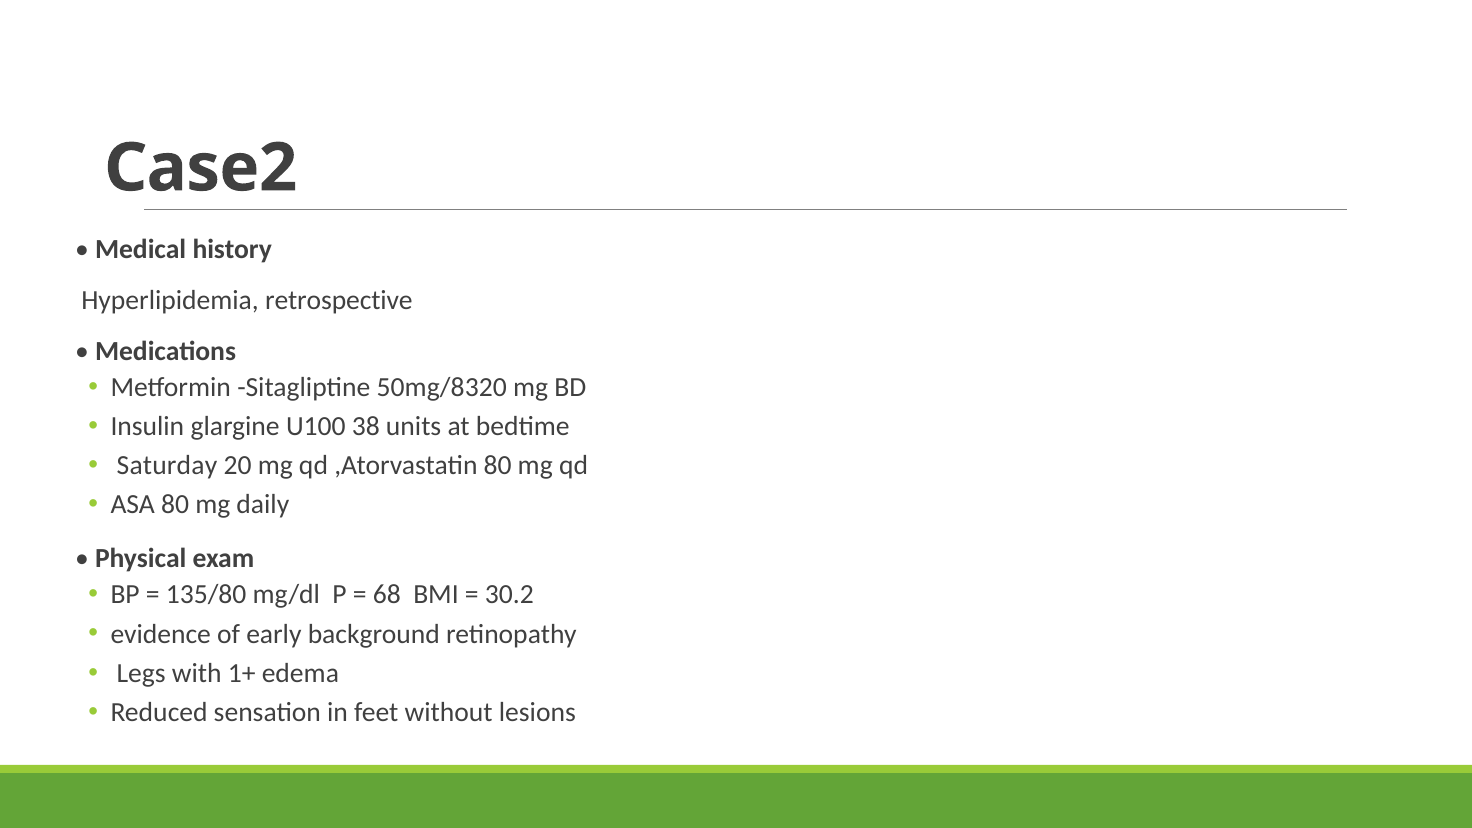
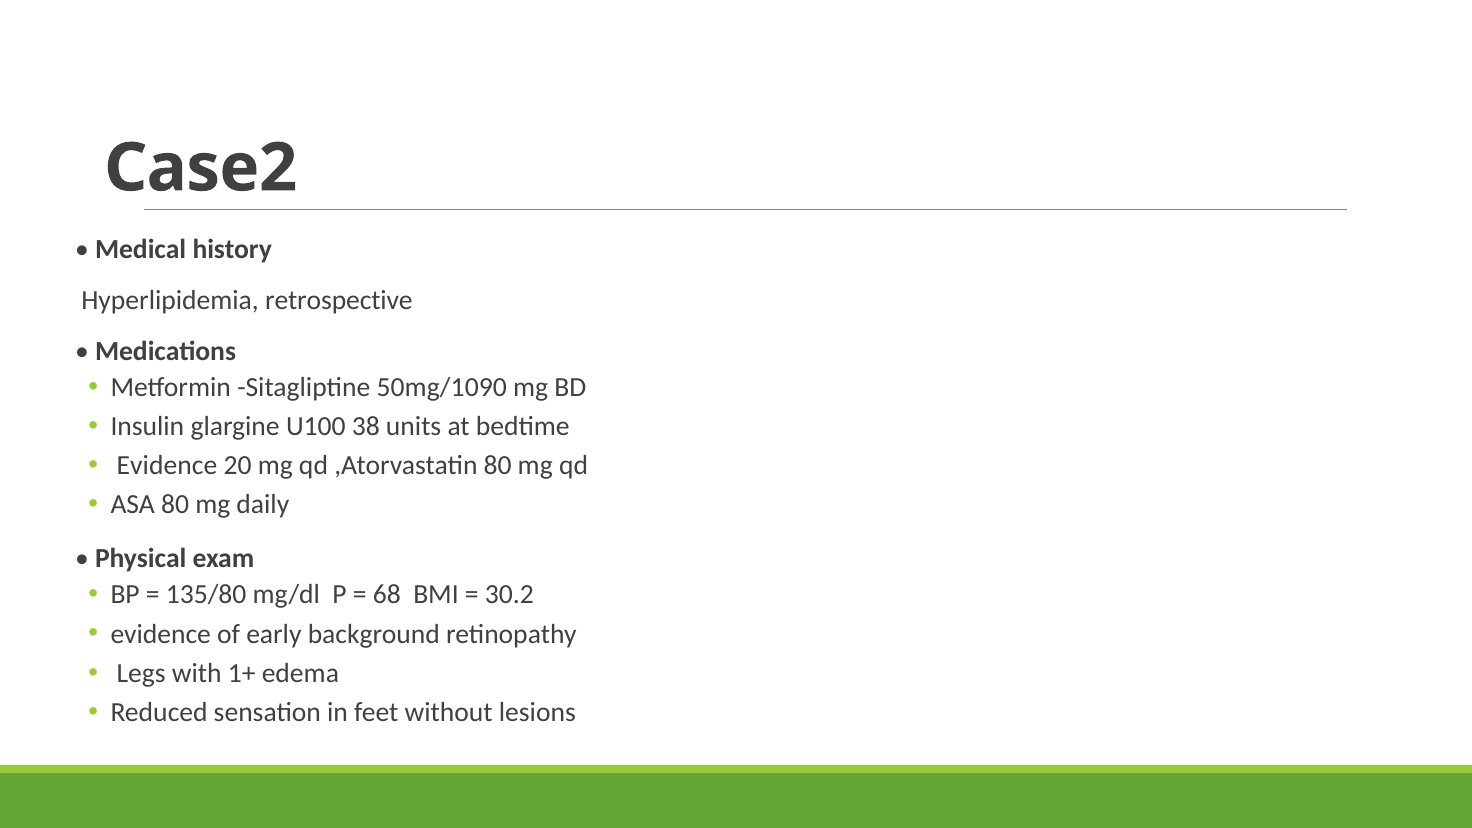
50mg/8320: 50mg/8320 -> 50mg/1090
Saturday at (167, 466): Saturday -> Evidence
